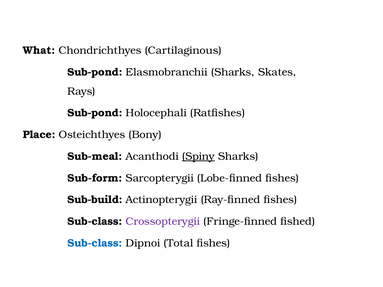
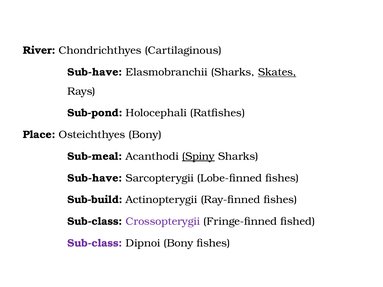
What: What -> River
Sub-pond at (95, 72): Sub-pond -> Sub-have
Skates underline: none -> present
Sub-form at (95, 178): Sub-form -> Sub-have
Sub-class at (95, 243) colour: blue -> purple
Dipnoi Total: Total -> Bony
